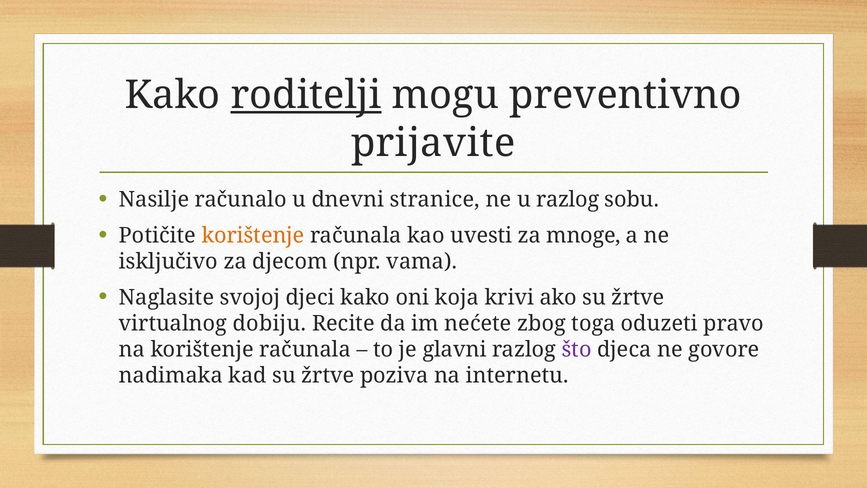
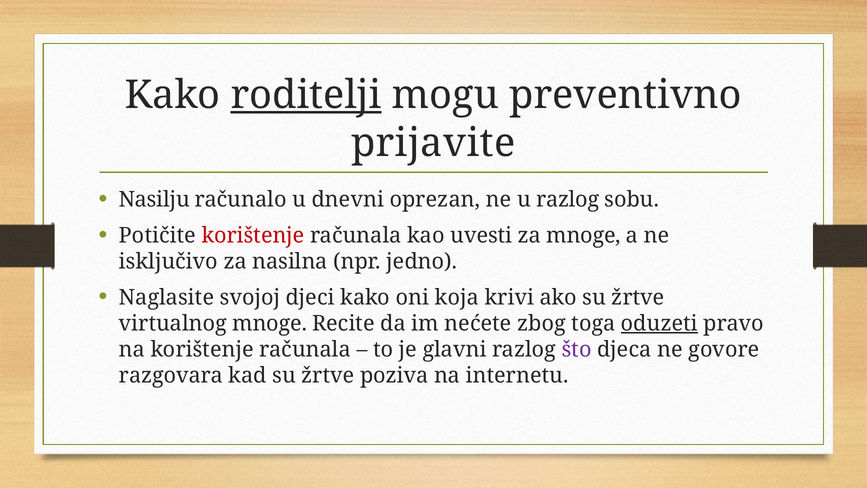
Nasilje: Nasilje -> Nasilju
stranice: stranice -> oprezan
korištenje at (253, 235) colour: orange -> red
djecom: djecom -> nasilna
vama: vama -> jedno
virtualnog dobiju: dobiju -> mnoge
oduzeti underline: none -> present
nadimaka: nadimaka -> razgovara
